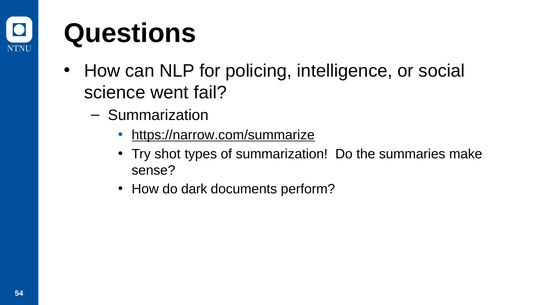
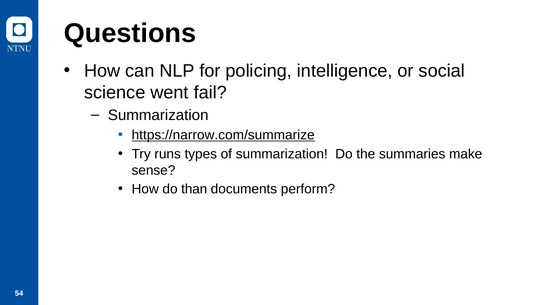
shot: shot -> runs
dark: dark -> than
